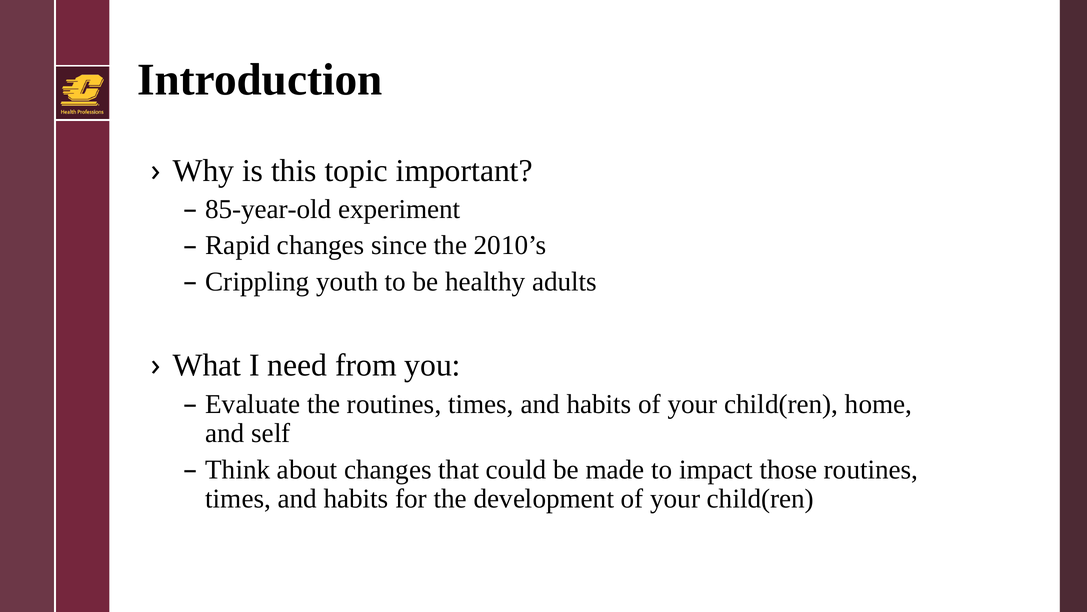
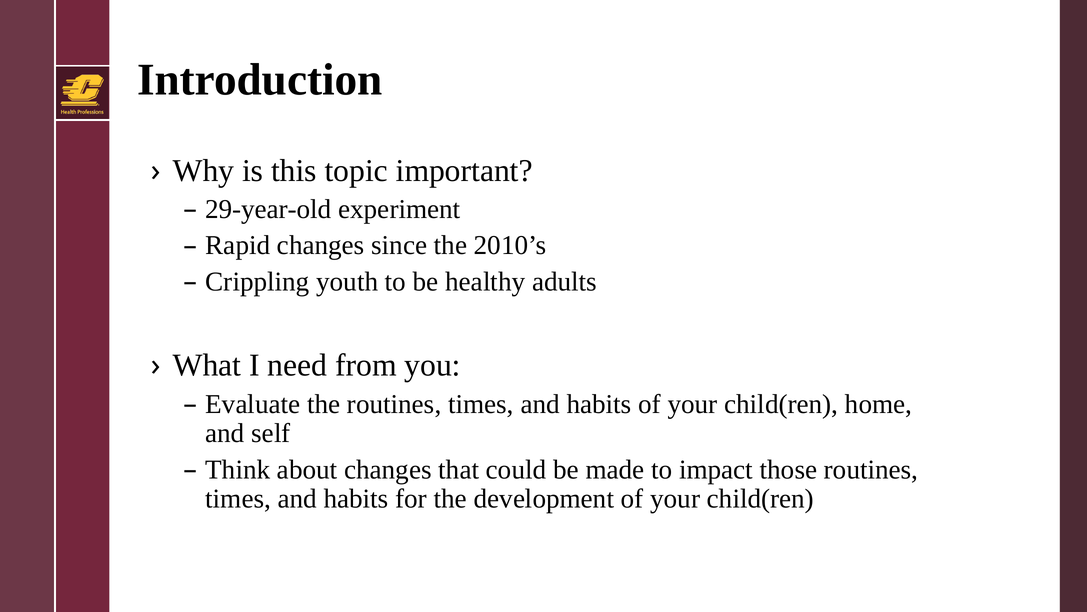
85-year-old: 85-year-old -> 29-year-old
